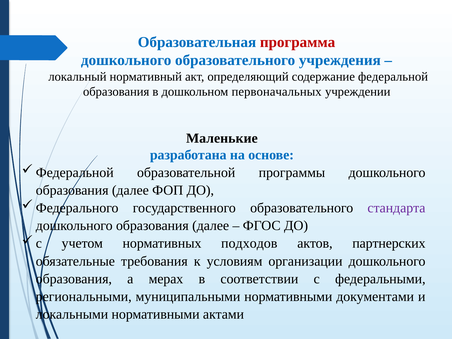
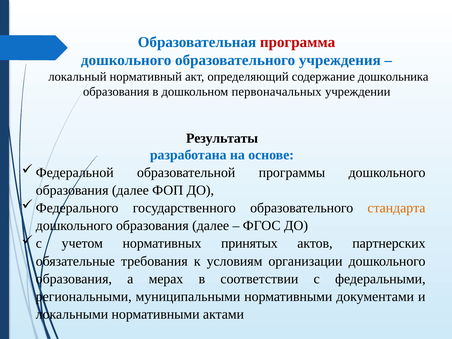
федеральной: федеральной -> дошкольника
Маленькие: Маленькие -> Результаты
стандарта colour: purple -> orange
подходов: подходов -> принятых
